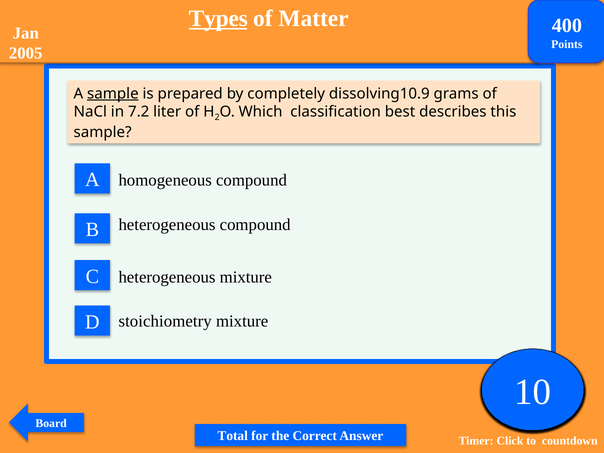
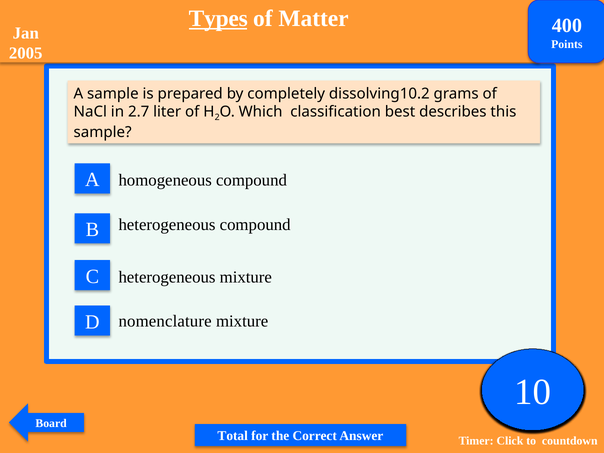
sample at (113, 94) underline: present -> none
dissolving10.9: dissolving10.9 -> dissolving10.2
7.2: 7.2 -> 2.7
stoichiometry: stoichiometry -> nomenclature
